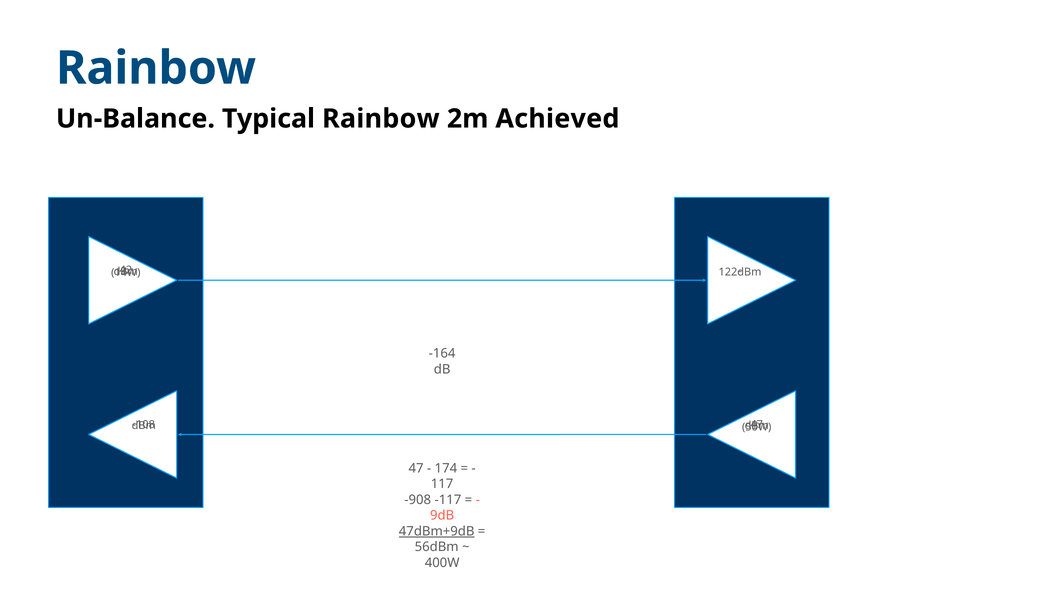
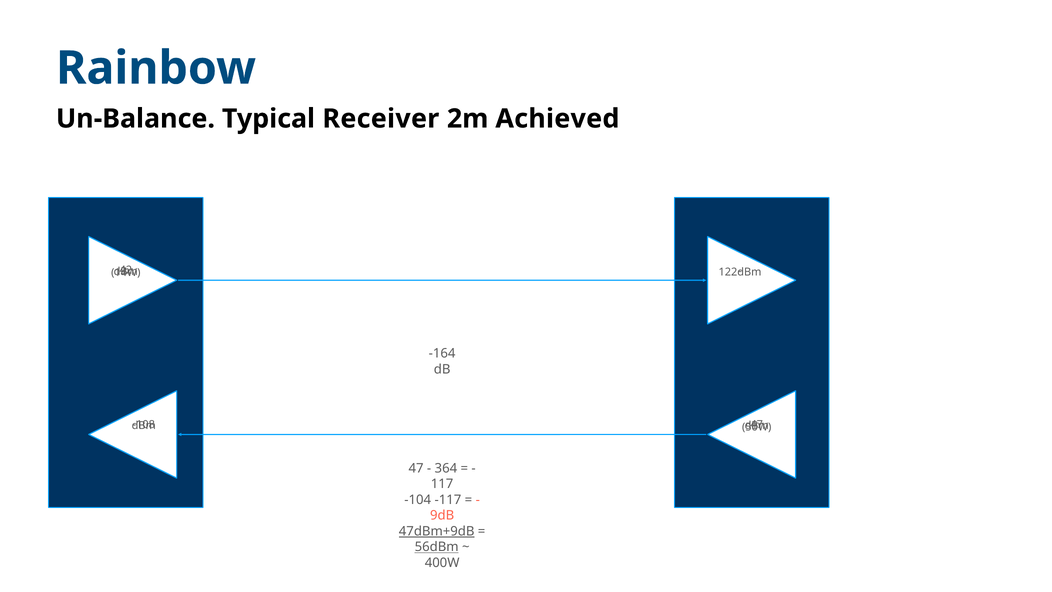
Typical Rainbow: Rainbow -> Receiver
174: 174 -> 364
-908: -908 -> -104
56dBm underline: none -> present
